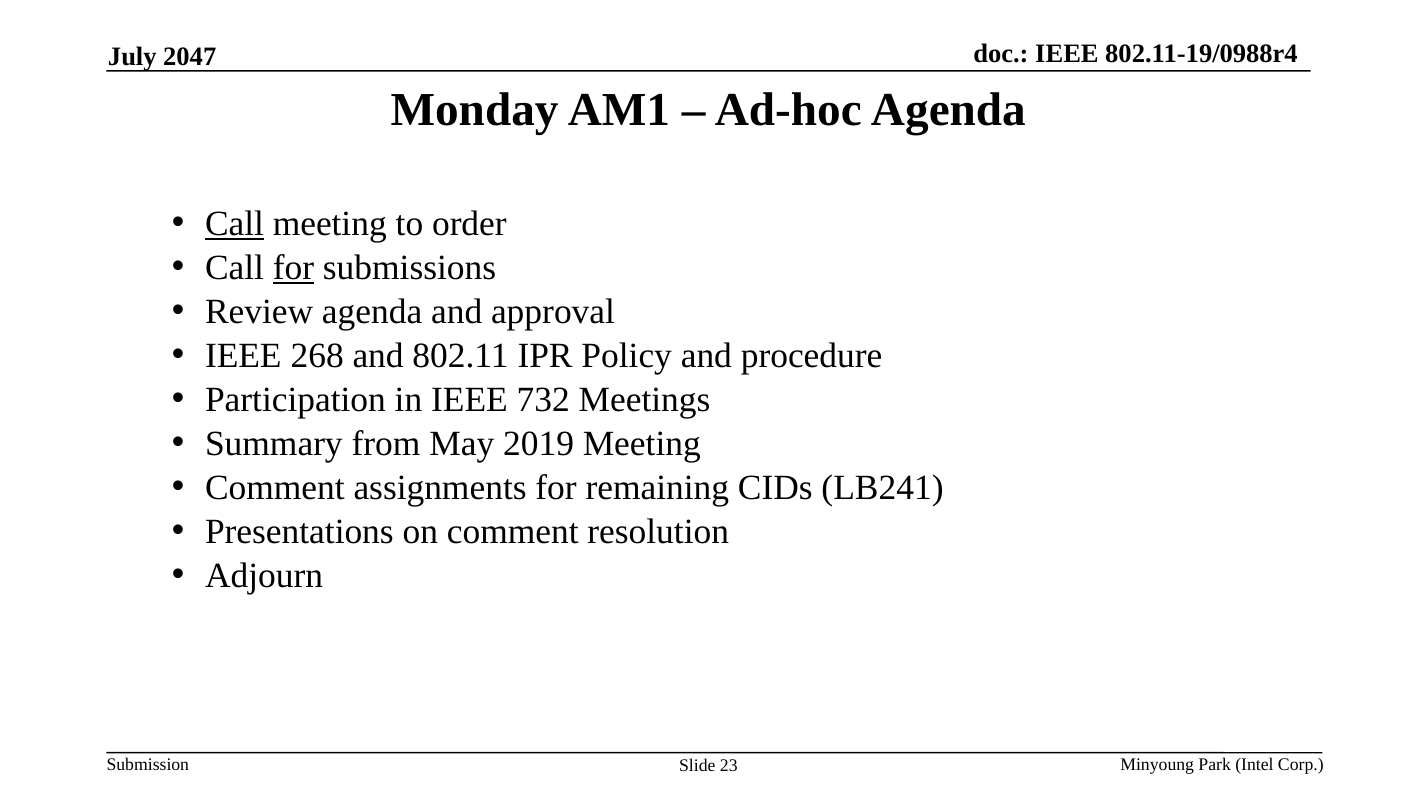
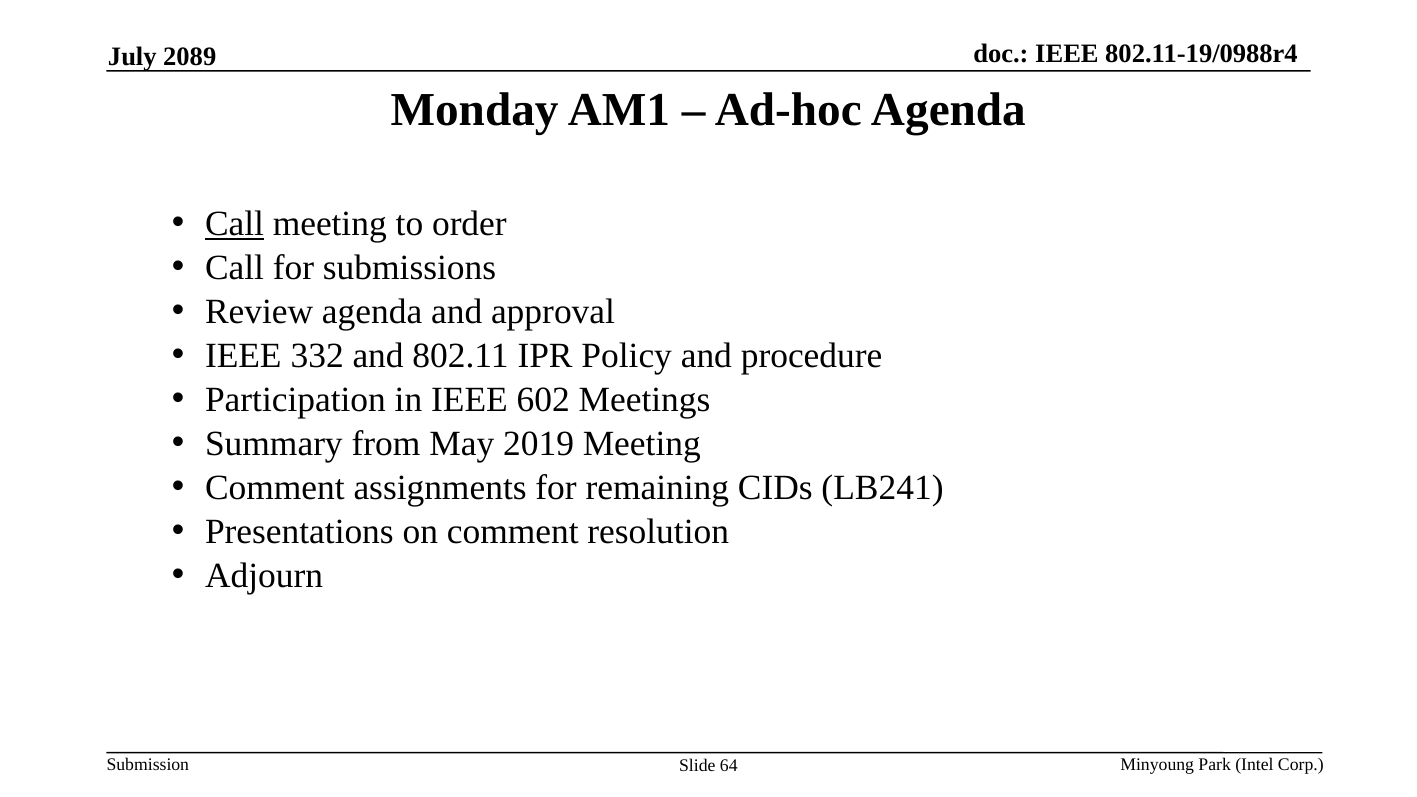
2047: 2047 -> 2089
for at (293, 268) underline: present -> none
268: 268 -> 332
732: 732 -> 602
23: 23 -> 64
